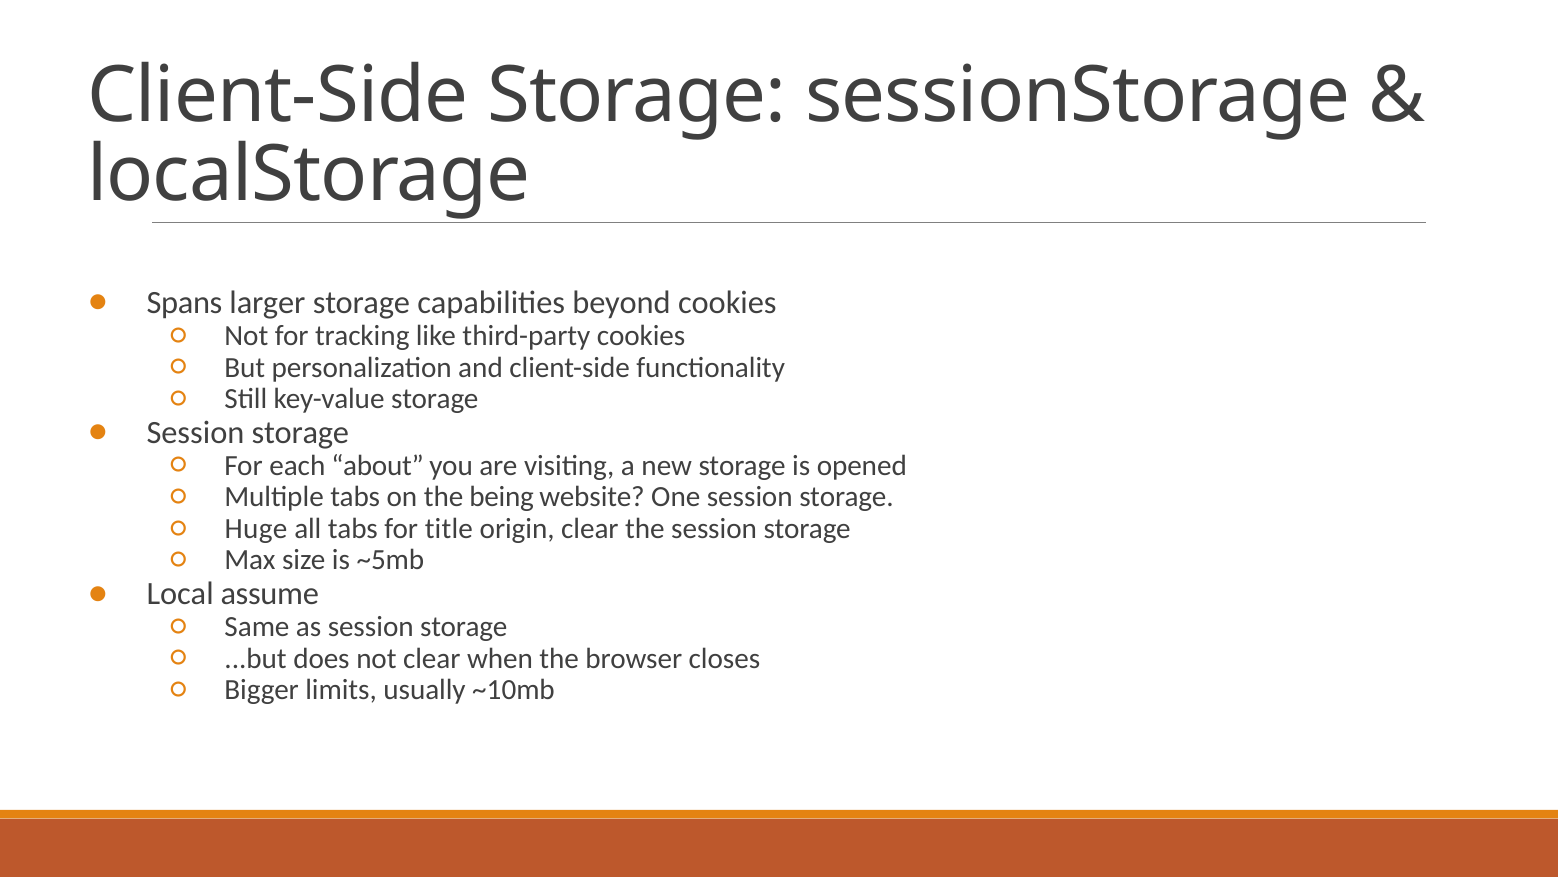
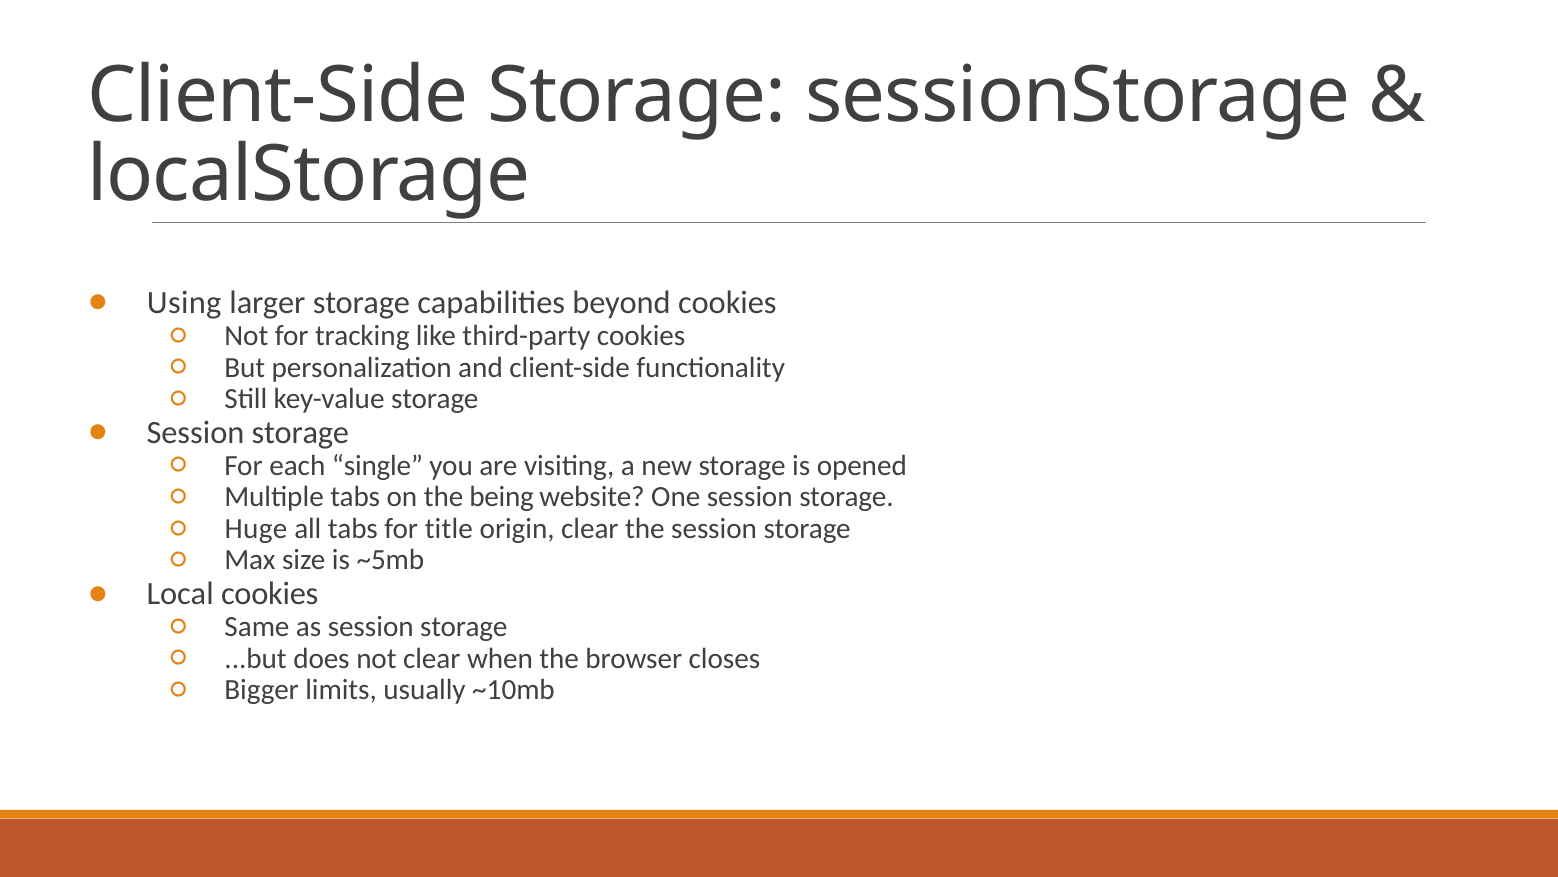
Spans: Spans -> Using
about: about -> single
Local assume: assume -> cookies
